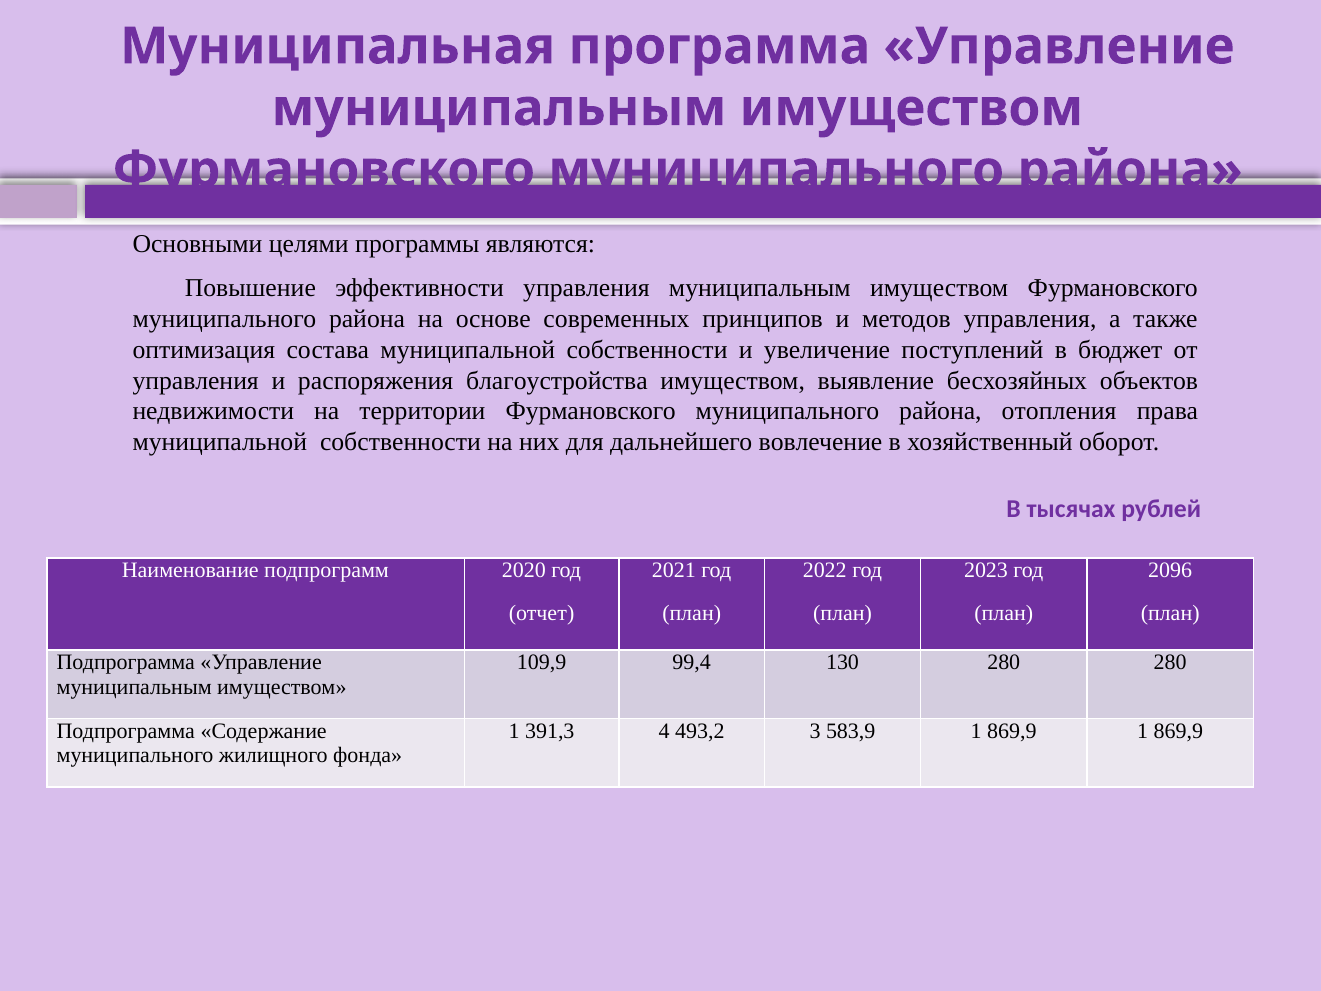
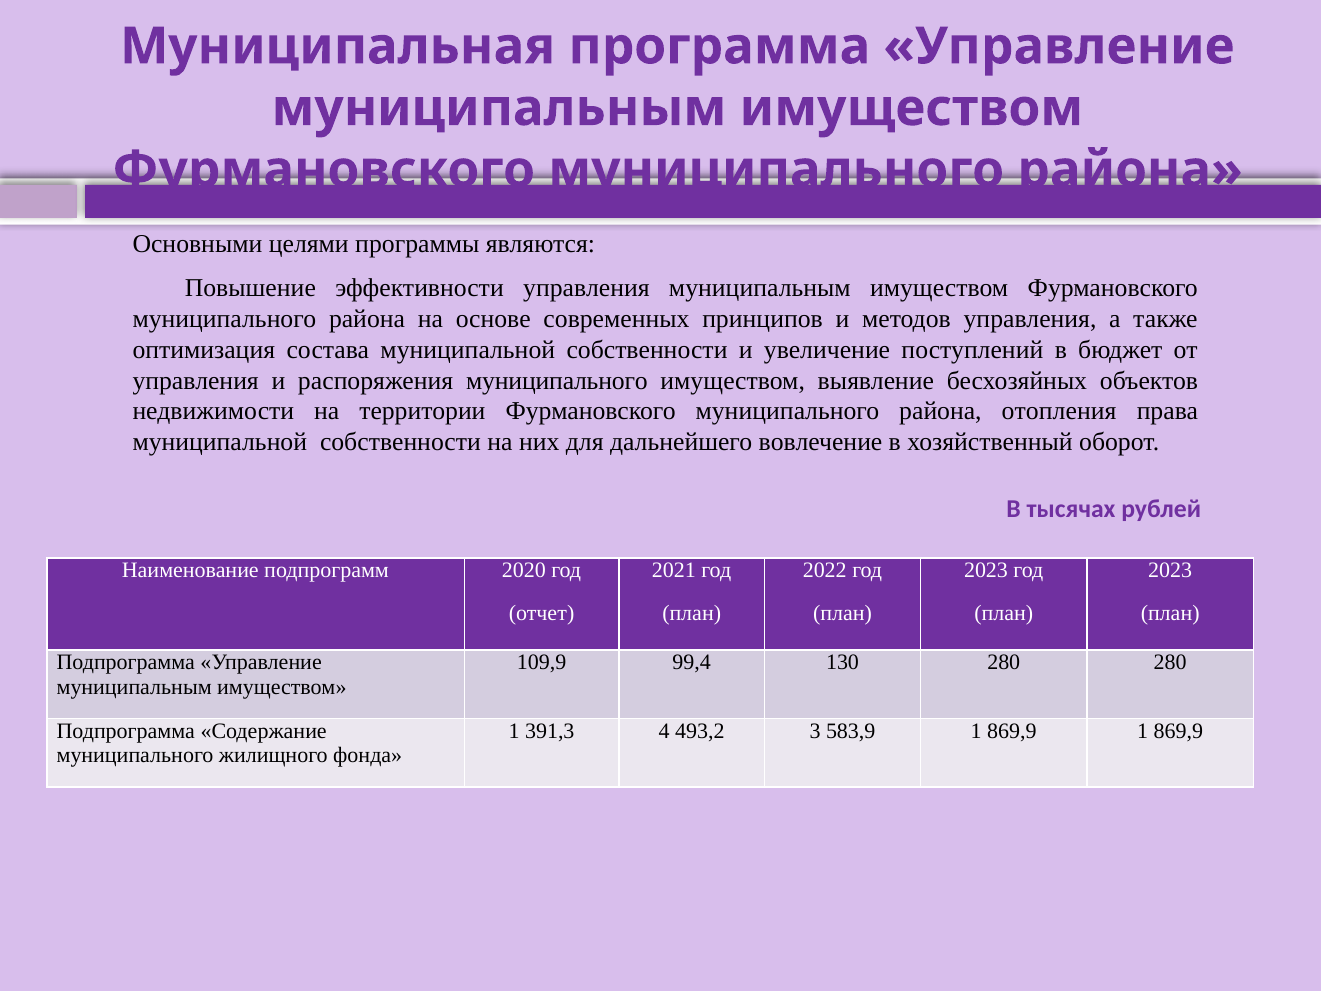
распоряжения благоустройства: благоустройства -> муниципального
2096 at (1170, 570): 2096 -> 2023
